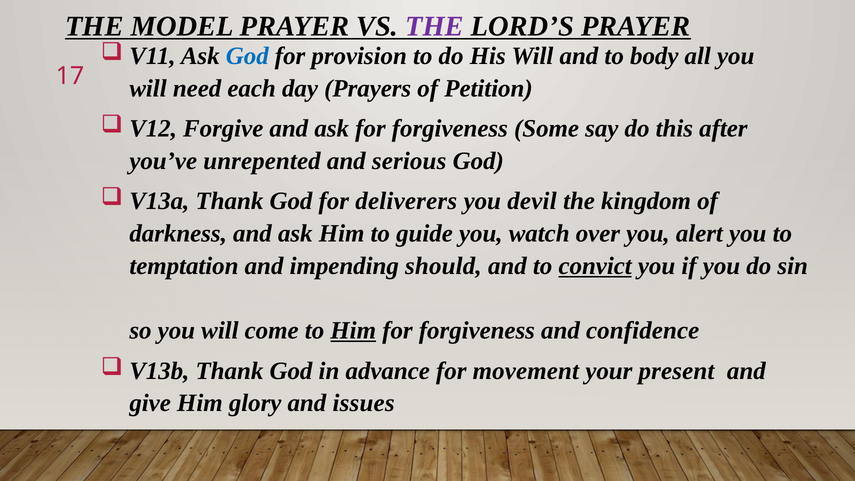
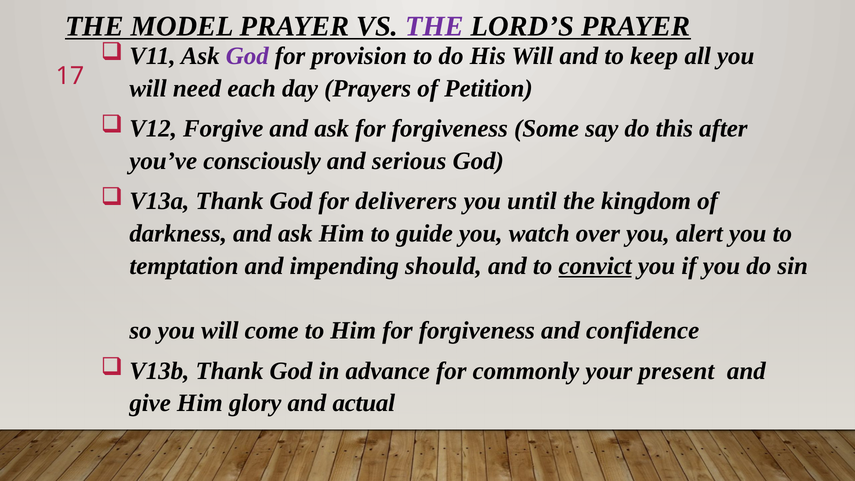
God at (247, 56) colour: blue -> purple
body: body -> keep
unrepented: unrepented -> consciously
devil: devil -> until
Him at (353, 330) underline: present -> none
movement: movement -> commonly
issues: issues -> actual
